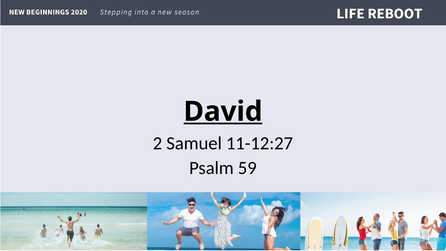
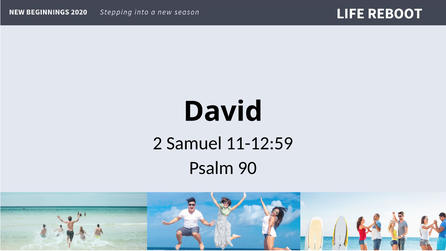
David underline: present -> none
11-12:27: 11-12:27 -> 11-12:59
59: 59 -> 90
